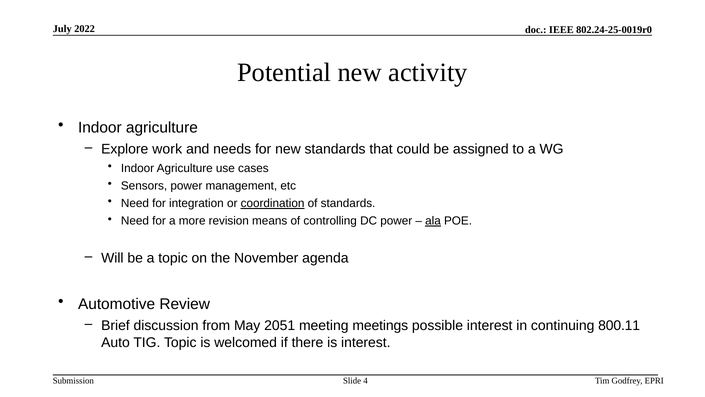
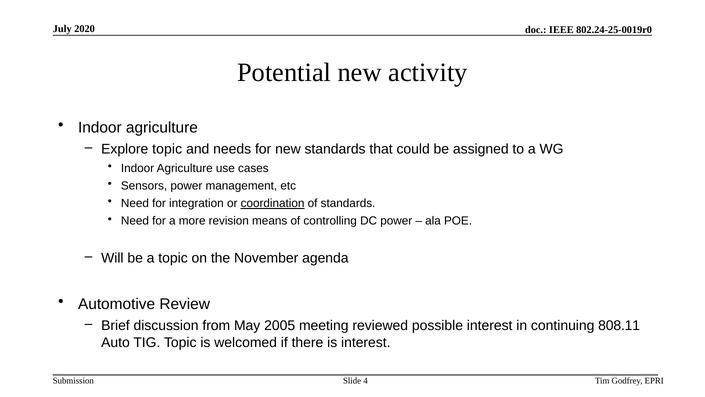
2022: 2022 -> 2020
Explore work: work -> topic
ala underline: present -> none
2051: 2051 -> 2005
meetings: meetings -> reviewed
800.11: 800.11 -> 808.11
